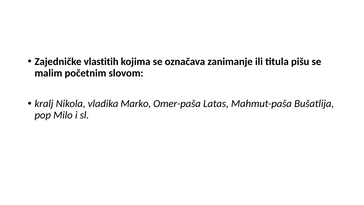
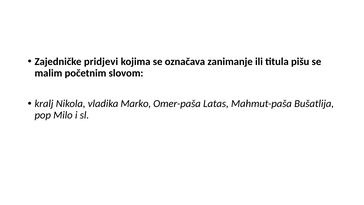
vlastitih: vlastitih -> pridjevi
